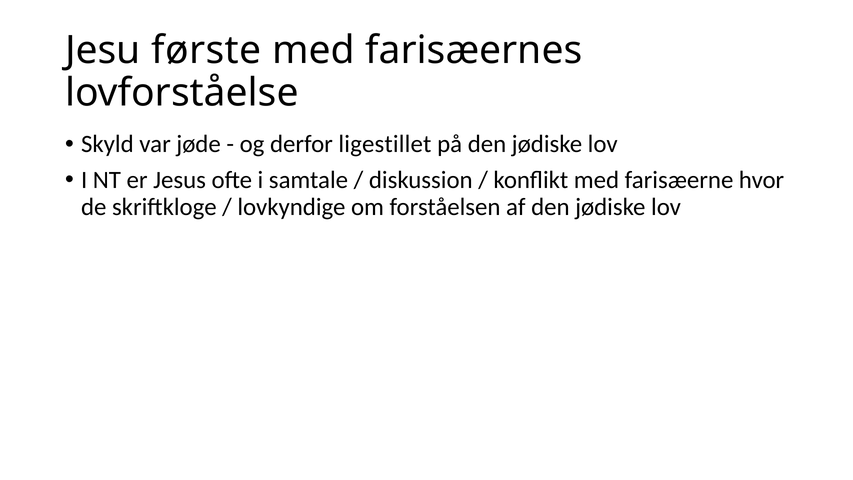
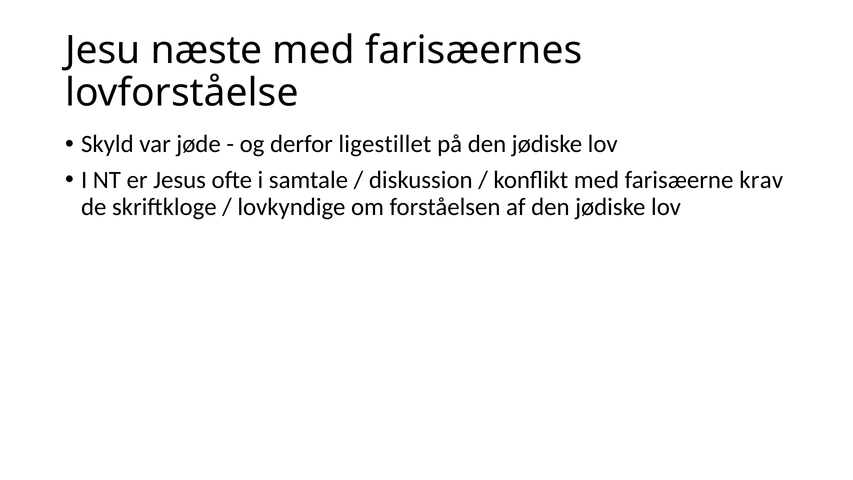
første: første -> næste
hvor: hvor -> krav
